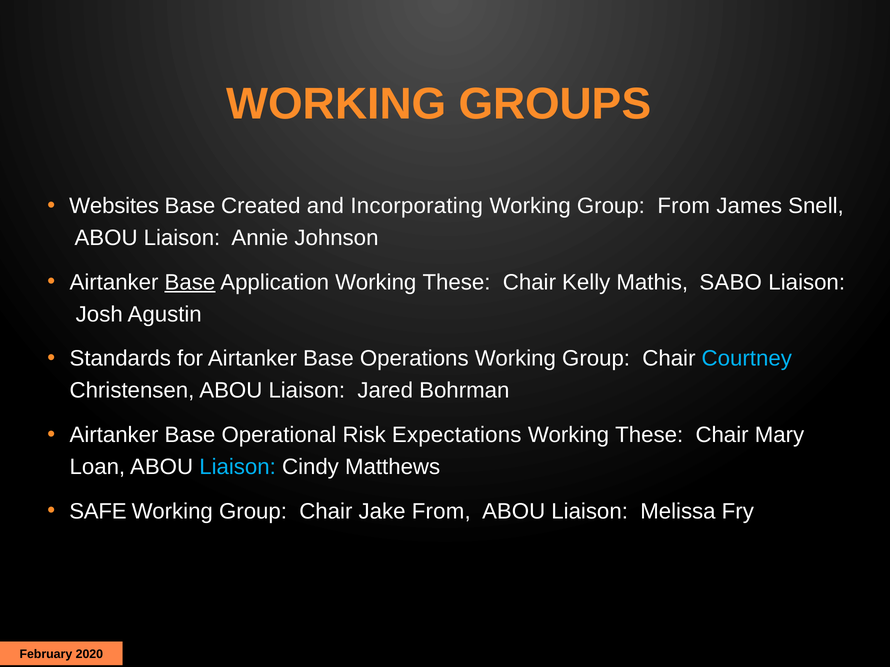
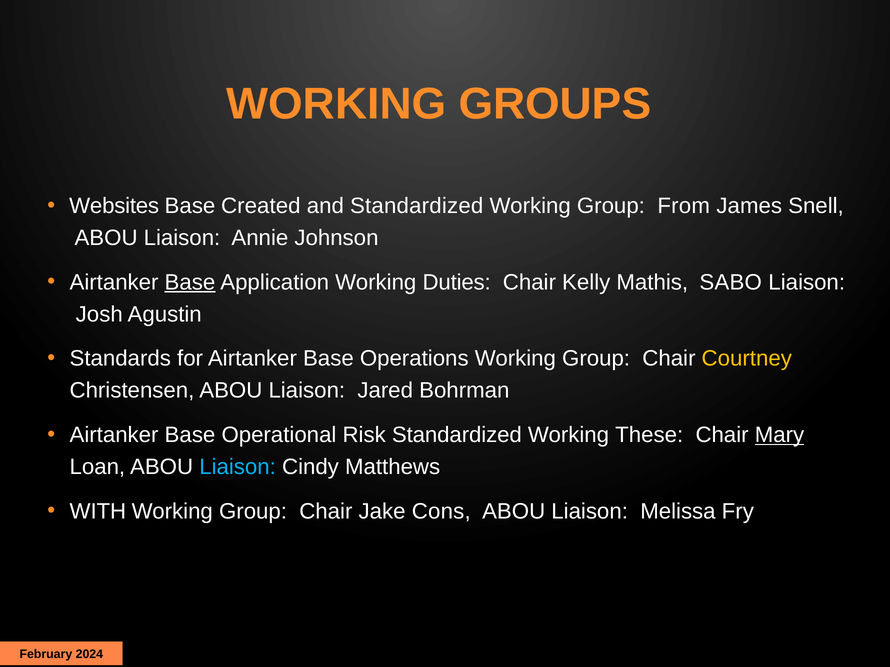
and Incorporating: Incorporating -> Standardized
Application Working These: These -> Duties
Courtney colour: light blue -> yellow
Risk Expectations: Expectations -> Standardized
Mary underline: none -> present
SAFE: SAFE -> WITH
Jake From: From -> Cons
2020: 2020 -> 2024
